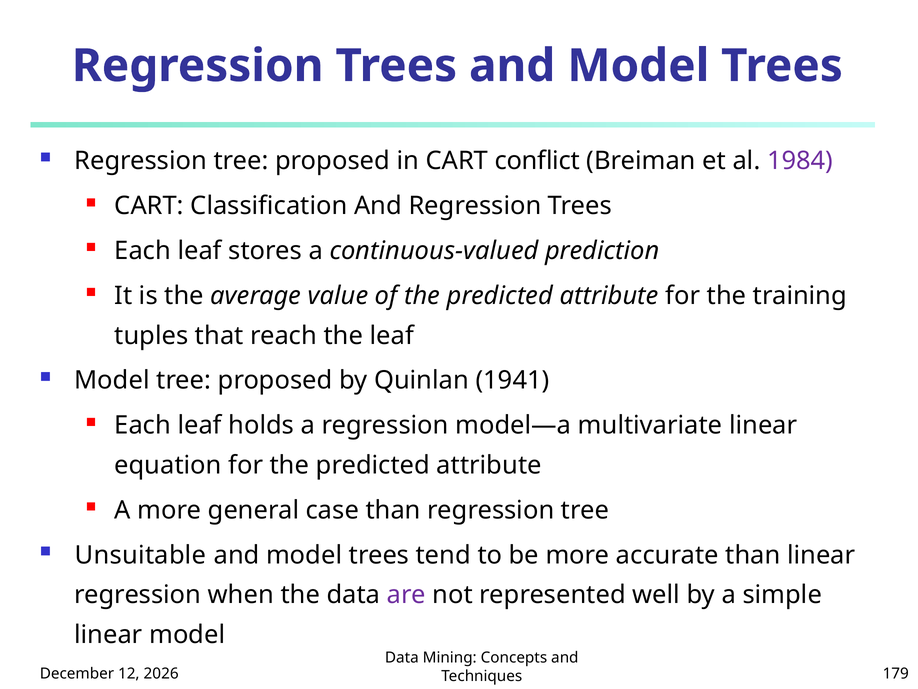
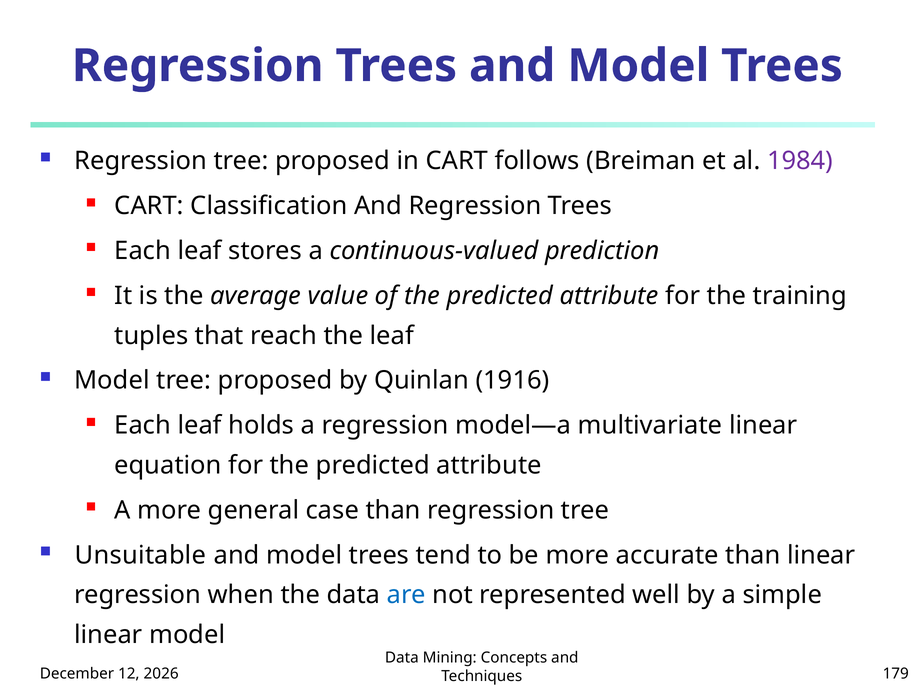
conflict: conflict -> follows
1941: 1941 -> 1916
are colour: purple -> blue
